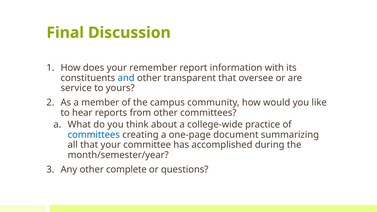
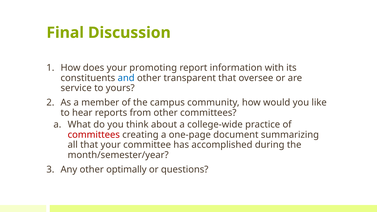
remember: remember -> promoting
committees at (94, 135) colour: blue -> red
complete: complete -> optimally
